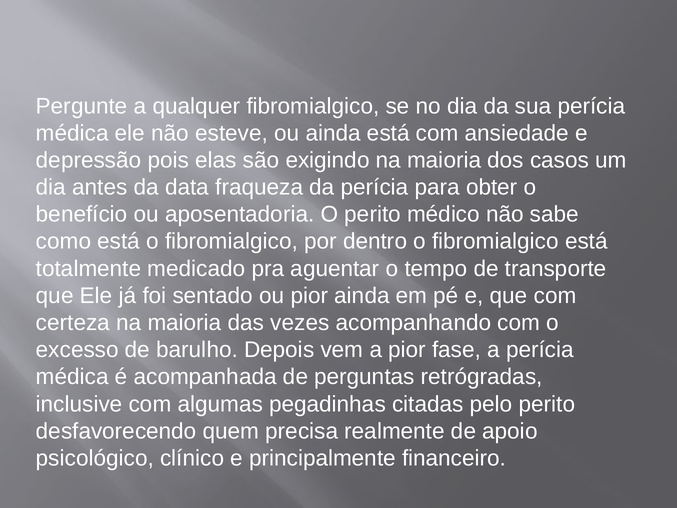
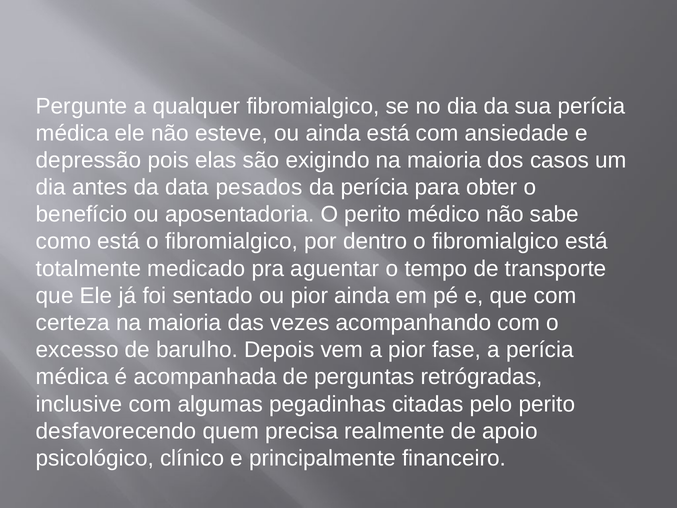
fraqueza: fraqueza -> pesados
